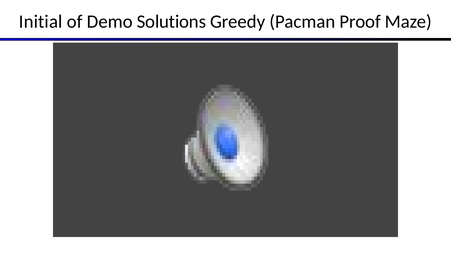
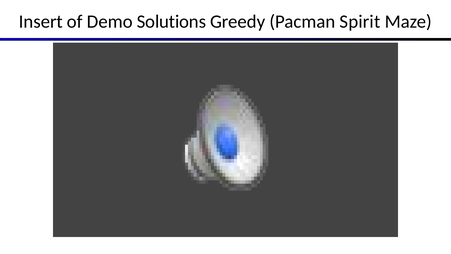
Initial: Initial -> Insert
Proof: Proof -> Spirit
